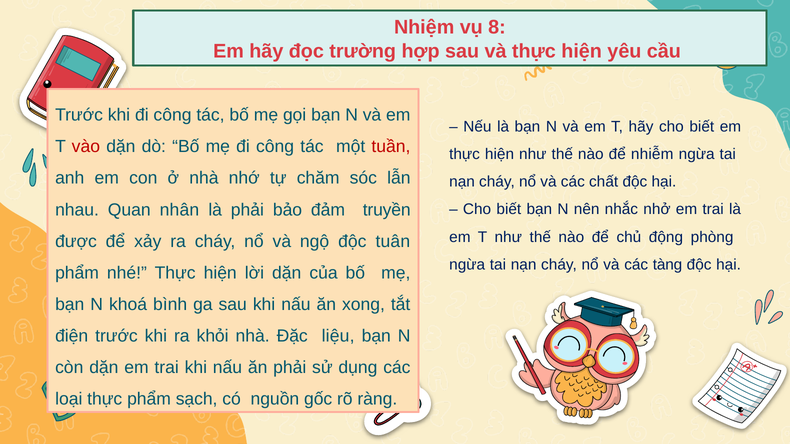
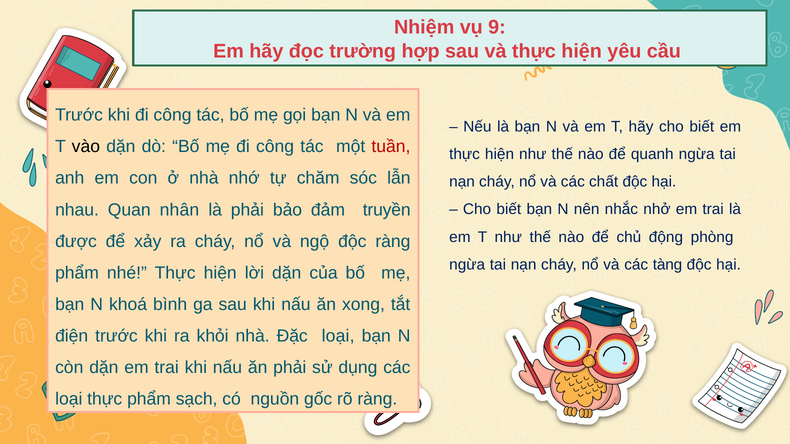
8: 8 -> 9
vào colour: red -> black
nhiễm: nhiễm -> quanh
độc tuân: tuân -> ràng
Đặc liệu: liệu -> loại
